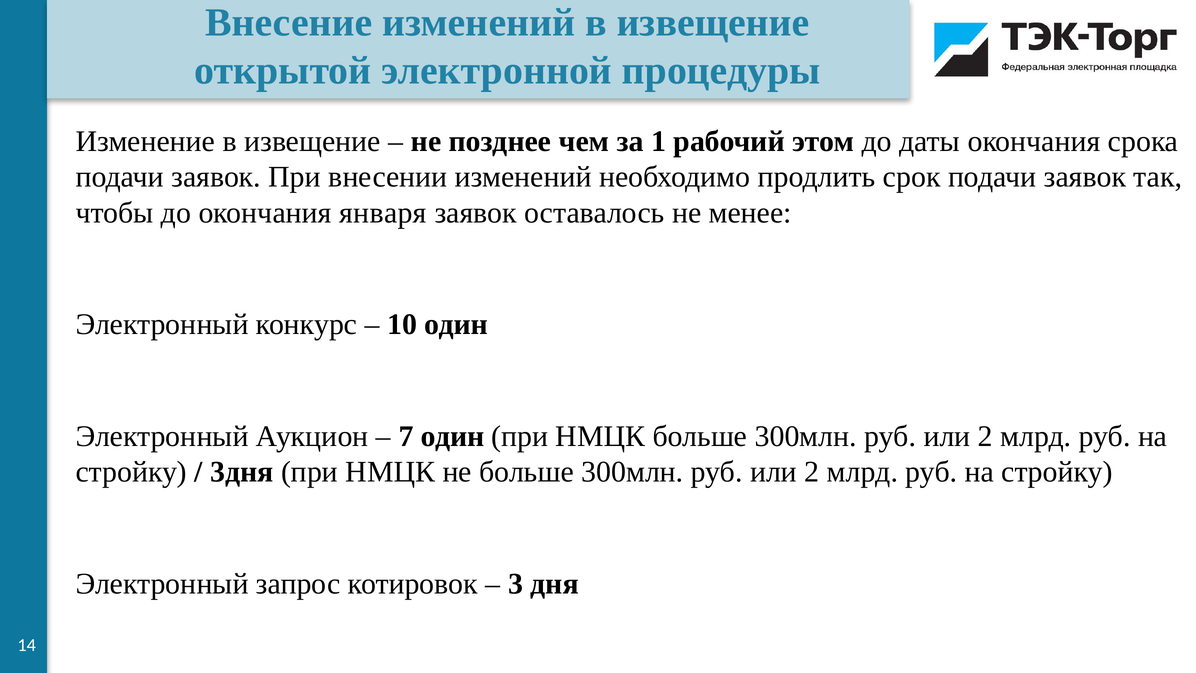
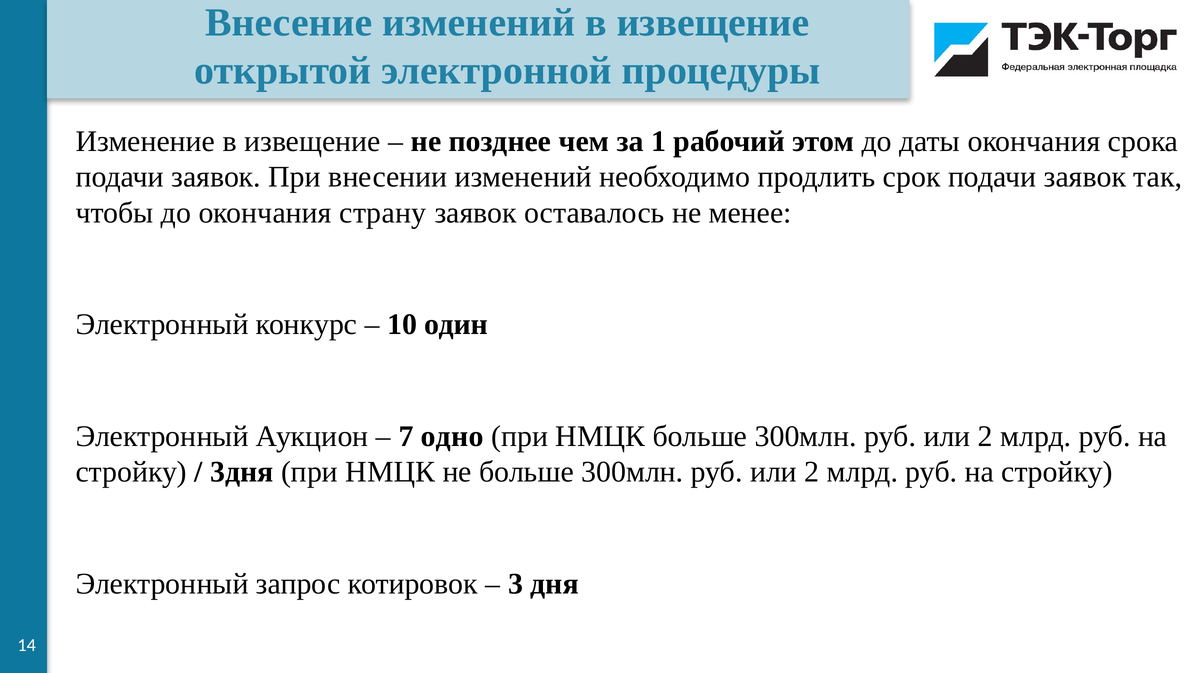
января: января -> страну
7 один: один -> одно
